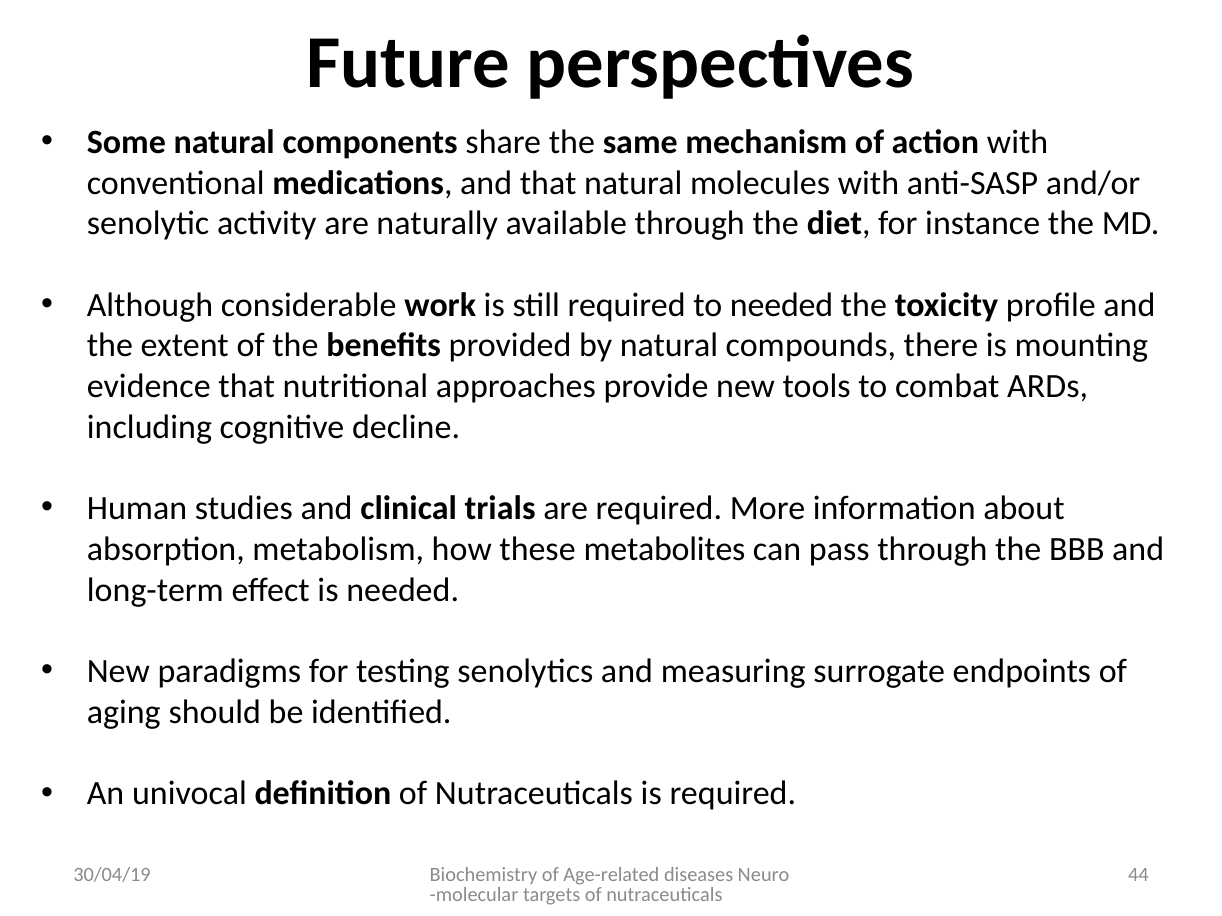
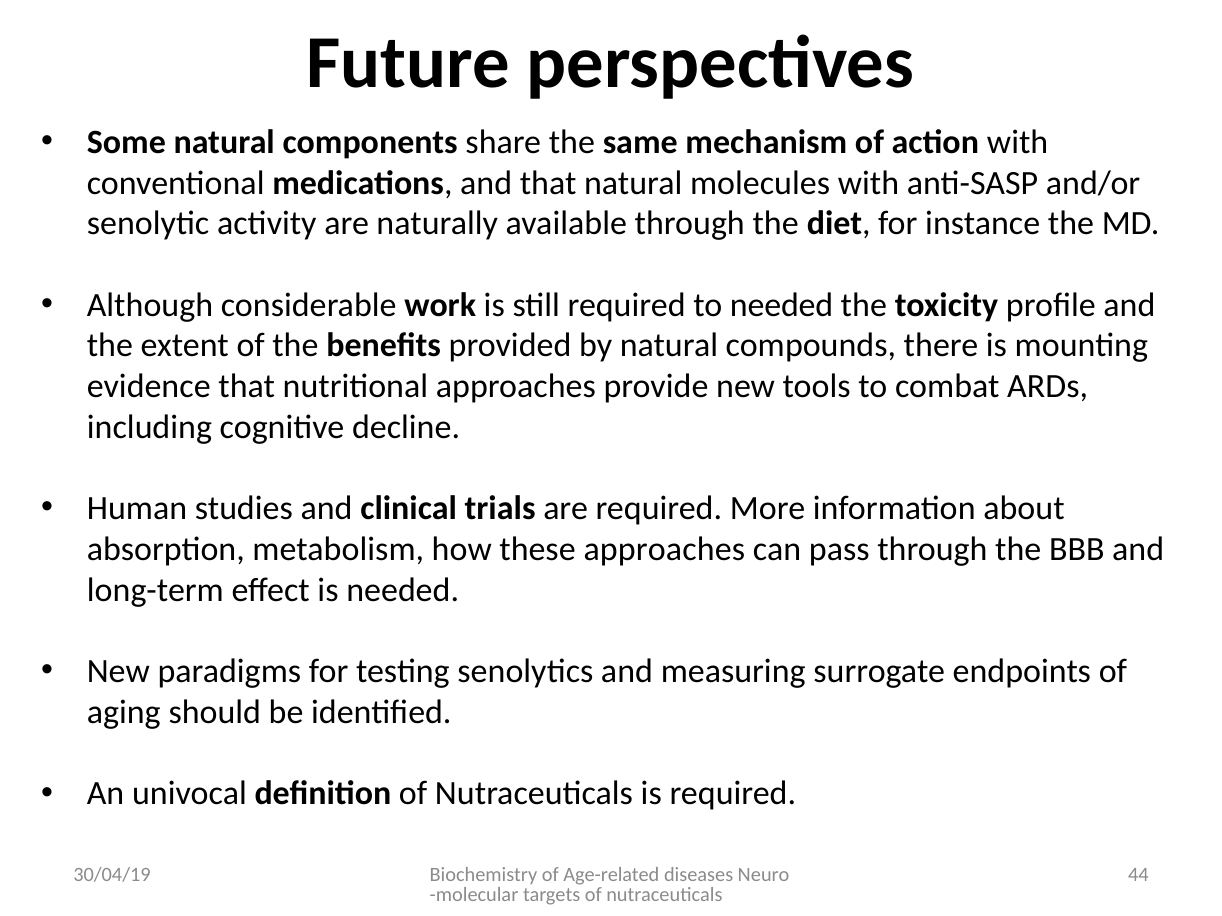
these metabolites: metabolites -> approaches
